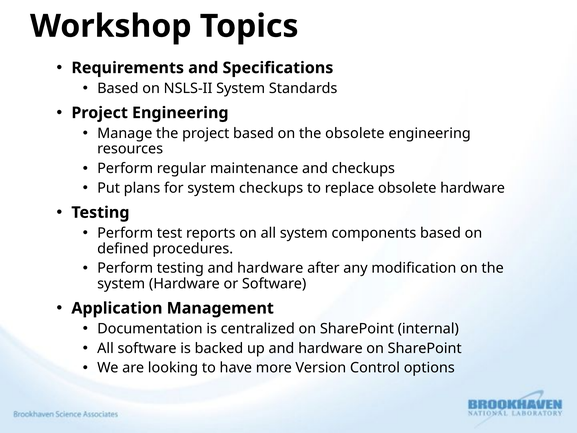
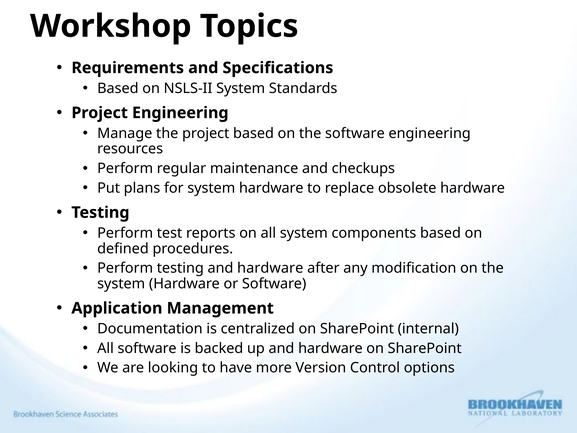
the obsolete: obsolete -> software
for system checkups: checkups -> hardware
